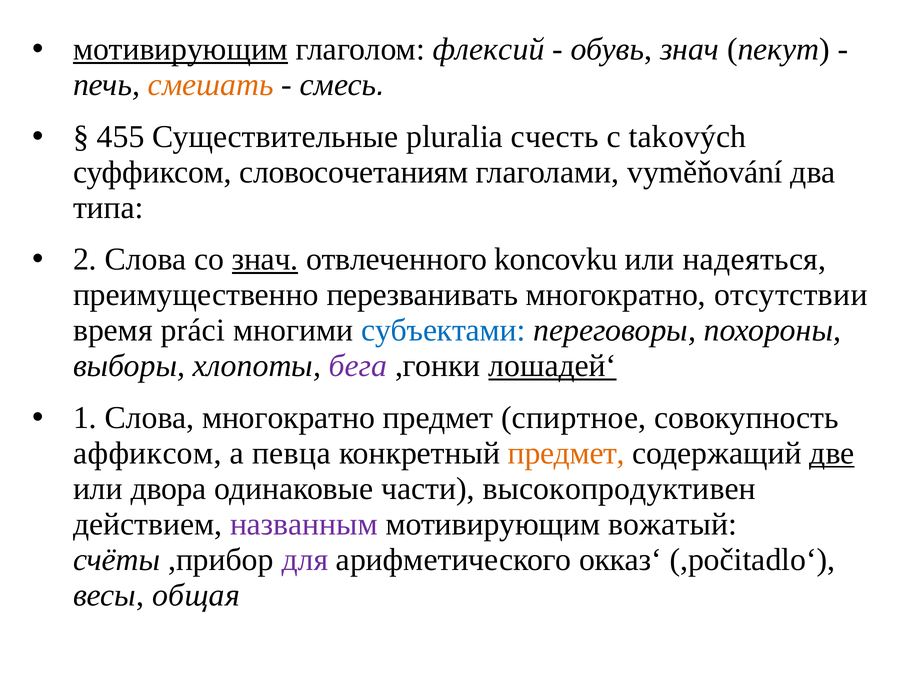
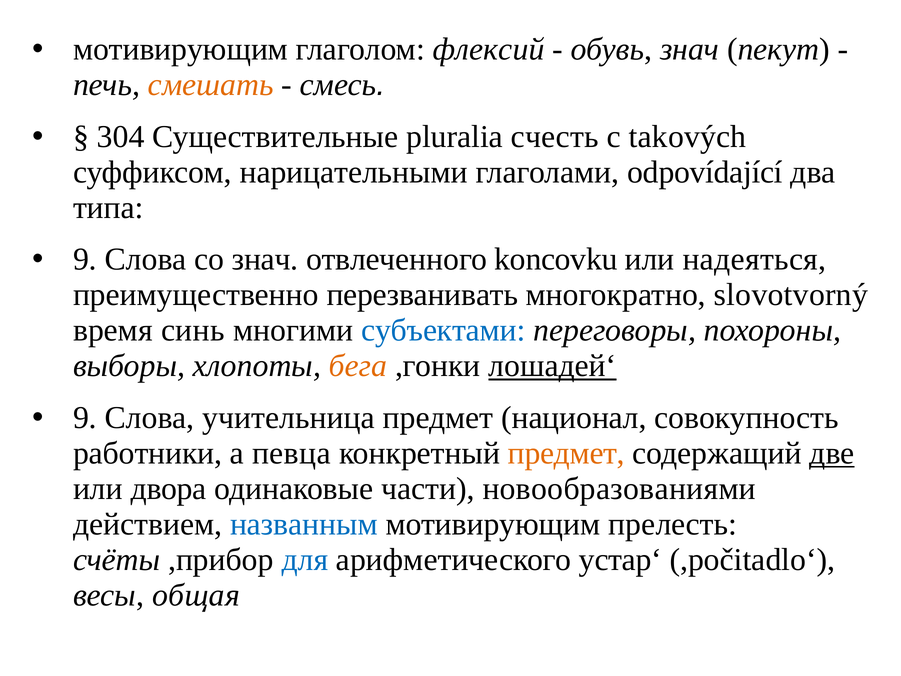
мотивирующим at (181, 49) underline: present -> none
455: 455 -> 304
словосочетаниям: словосочетаниям -> нарицательными
vyměňování: vyměňování -> odpovídající
2 at (85, 259): 2 -> 9
знач at (265, 259) underline: present -> none
отсутствии: отсутствии -> slovotvorný
práci: práci -> синь
бега colour: purple -> orange
1 at (85, 417): 1 -> 9
Слова многократно: многократно -> учительница
спиртное: спиртное -> национал
аффиксом: аффиксом -> работники
высокопродуктивен: высокопродуктивен -> новообразованиями
названным colour: purple -> blue
вожатый: вожатый -> прелесть
для colour: purple -> blue
окказ‘: окказ‘ -> устар‘
